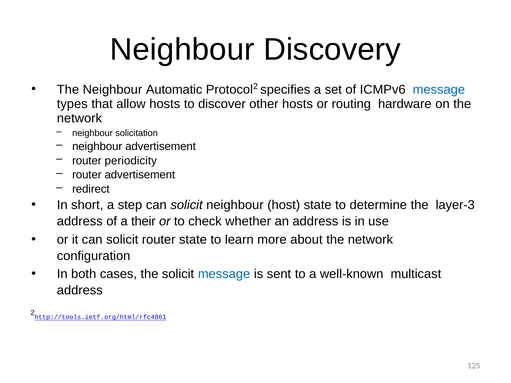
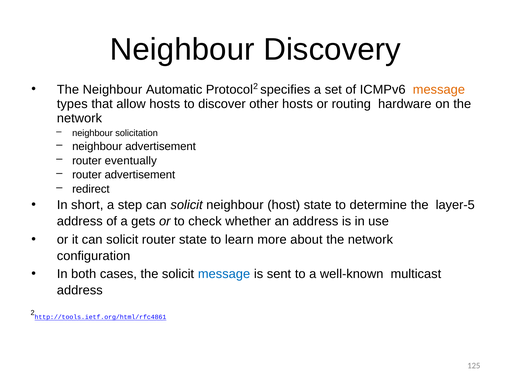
message at (439, 90) colour: blue -> orange
periodicity: periodicity -> eventually
layer-3: layer-3 -> layer-5
their: their -> gets
